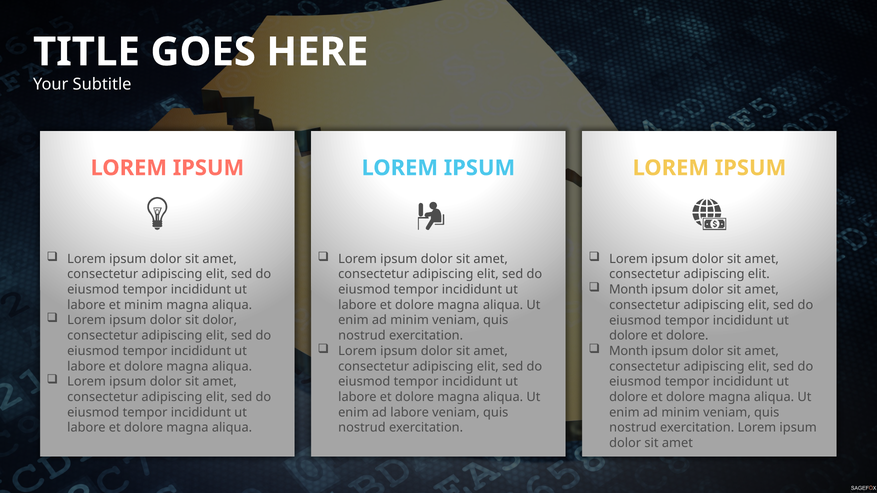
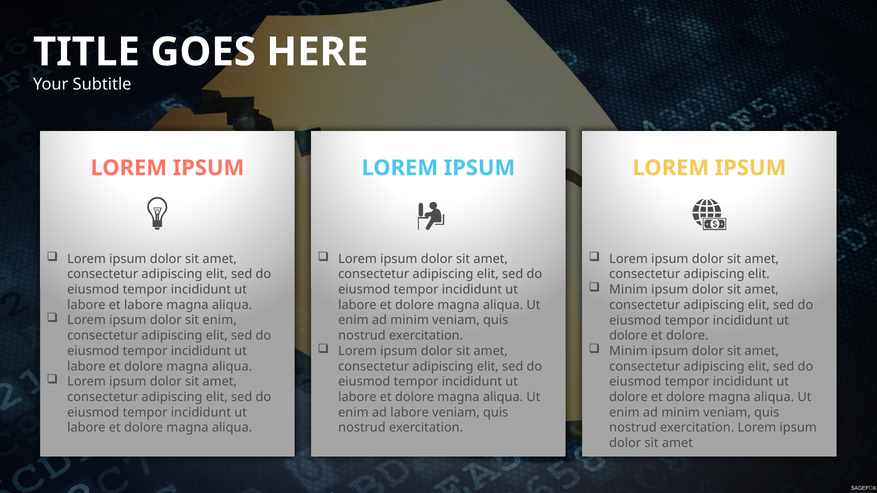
Month at (629, 290): Month -> Minim
et minim: minim -> labore
sit dolor: dolor -> enim
Month at (629, 351): Month -> Minim
